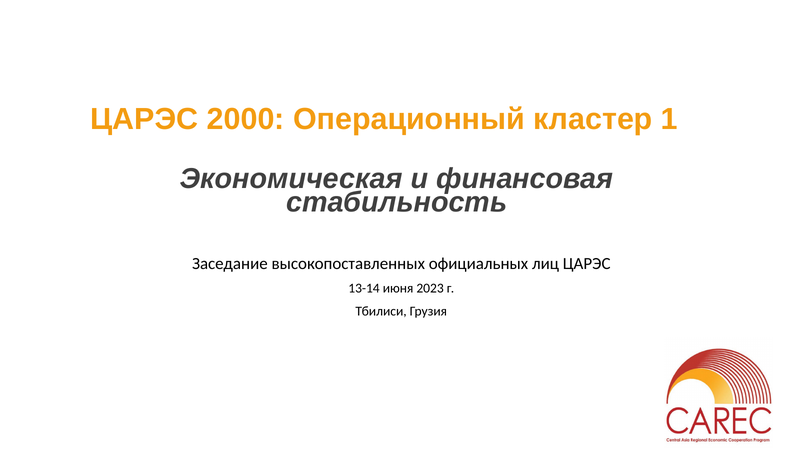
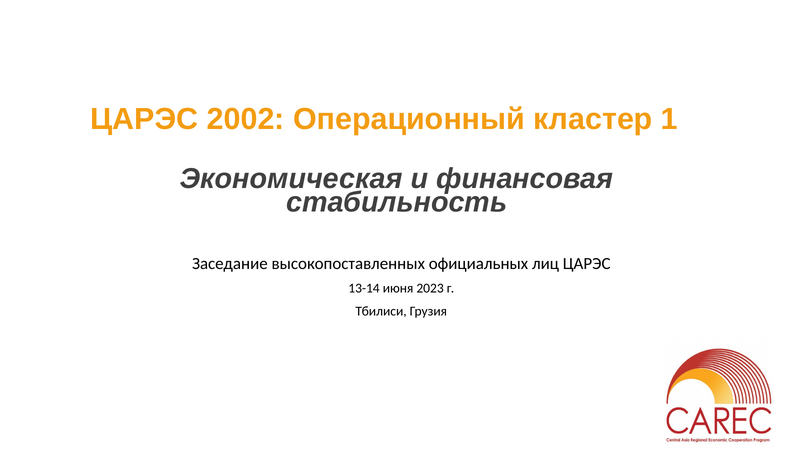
2000: 2000 -> 2002
